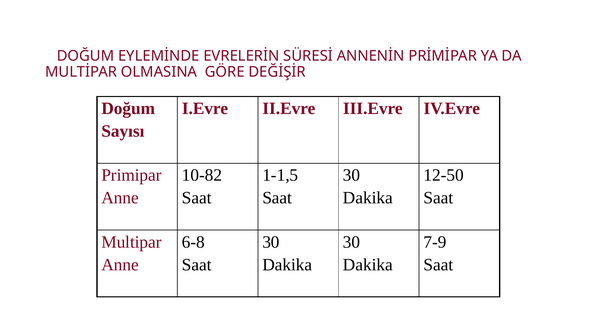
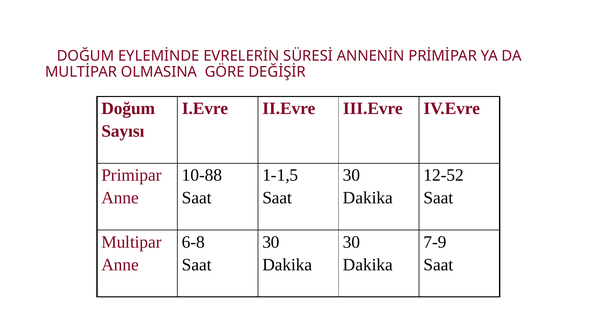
10-82: 10-82 -> 10-88
12-50: 12-50 -> 12-52
